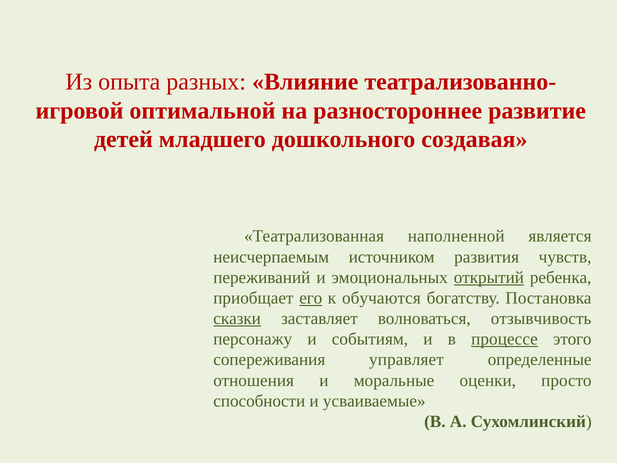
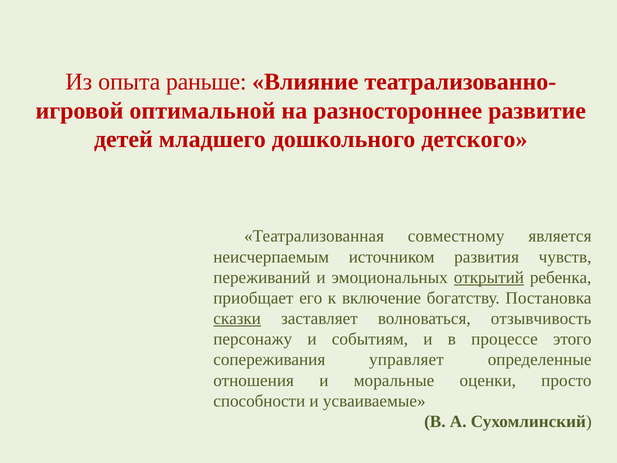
разных: разных -> раньше
создавая: создавая -> детского
наполненной: наполненной -> совместному
его underline: present -> none
обучаются: обучаются -> включение
процессе underline: present -> none
